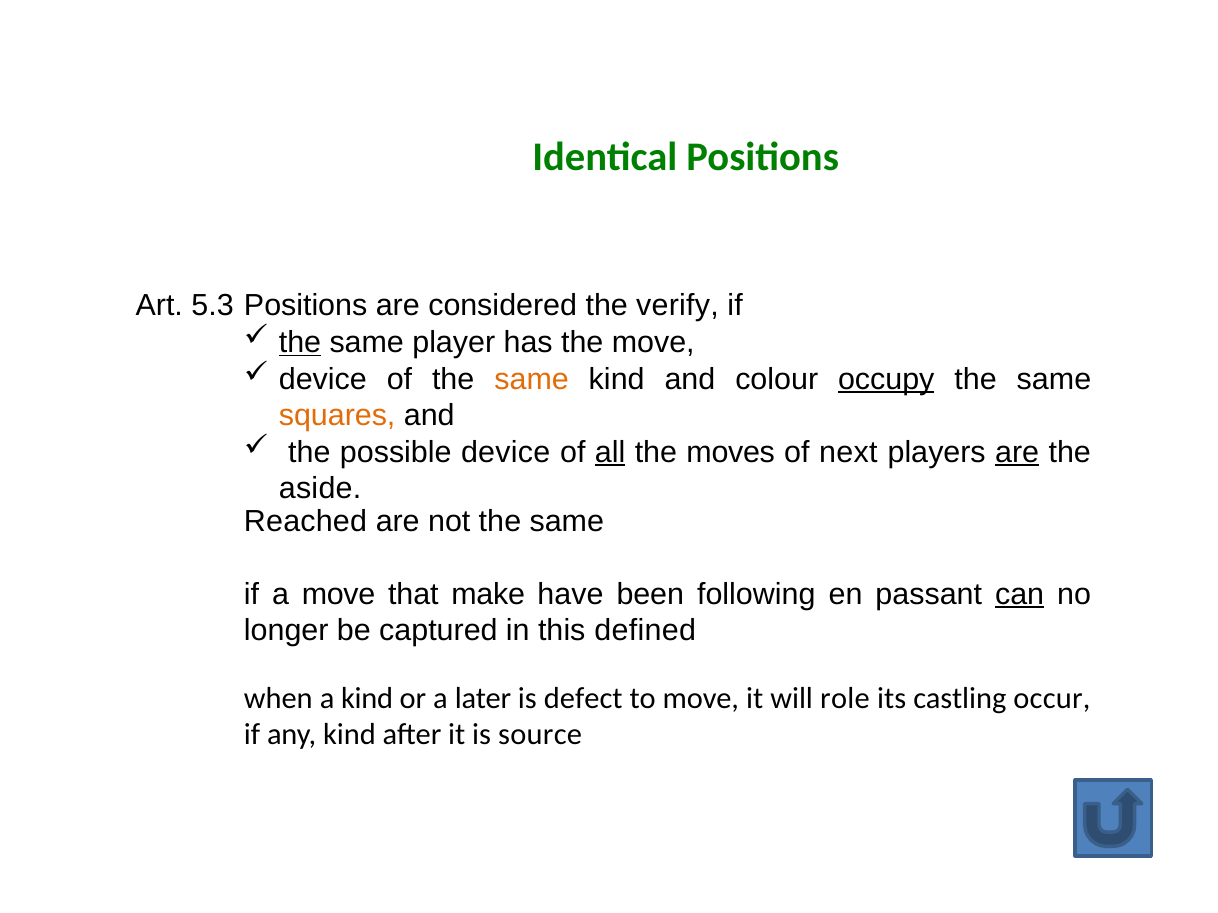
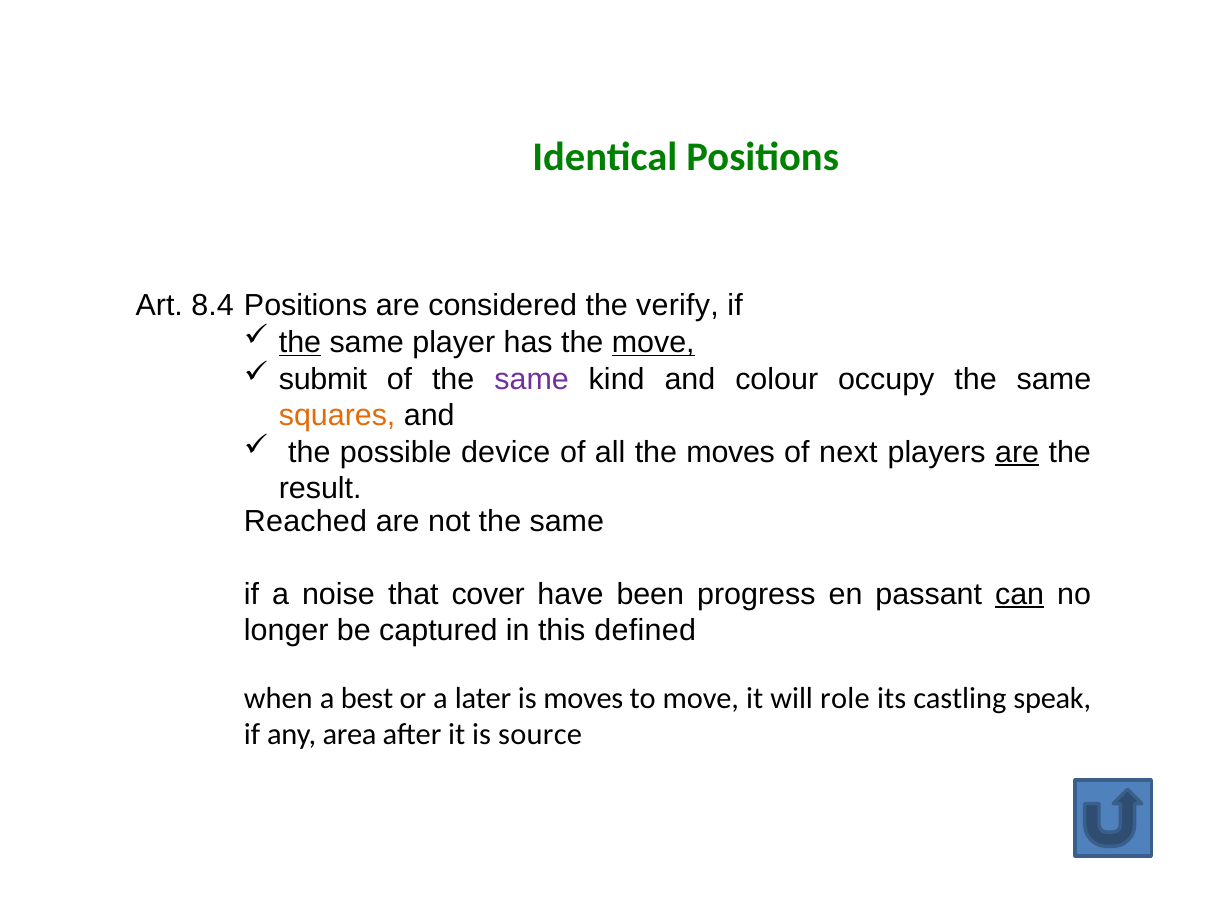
5.3: 5.3 -> 8.4
move at (653, 343) underline: none -> present
device at (323, 379): device -> submit
same at (532, 379) colour: orange -> purple
occupy underline: present -> none
all underline: present -> none
aside: aside -> result
a move: move -> noise
make: make -> cover
following: following -> progress
a kind: kind -> best
is defect: defect -> moves
occur: occur -> speak
any kind: kind -> area
